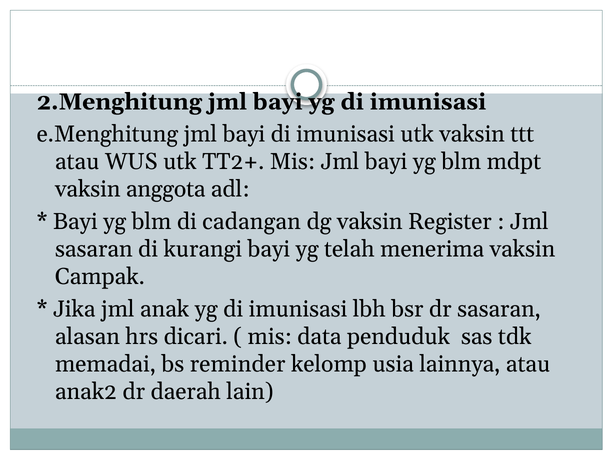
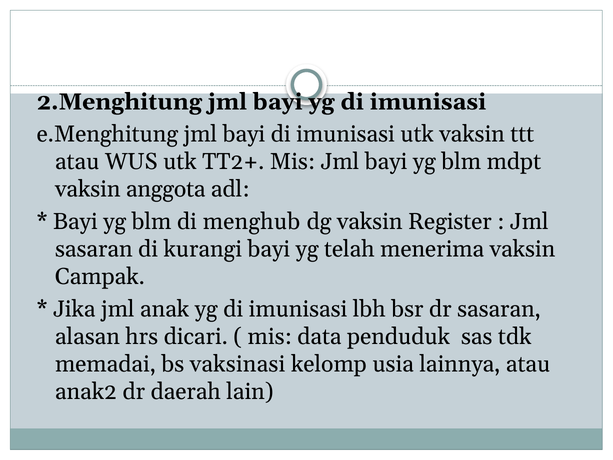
cadangan: cadangan -> menghub
reminder: reminder -> vaksinasi
